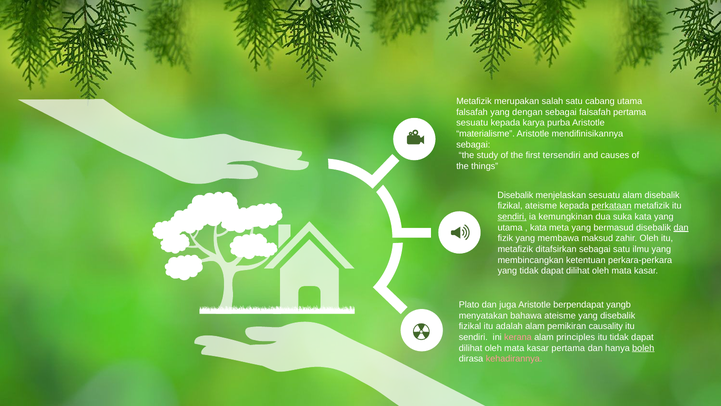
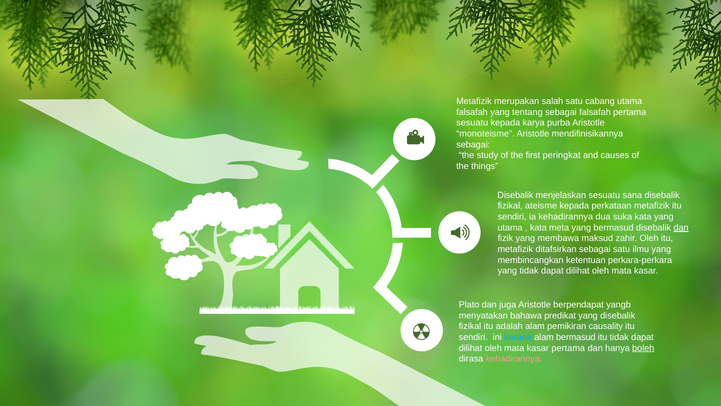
dengan: dengan -> tentang
materialisme: materialisme -> monoteisme
tersendiri: tersendiri -> peringkat
sesuatu alam: alam -> sana
perkataan underline: present -> none
sendiri at (512, 217) underline: present -> none
ia kemungkinan: kemungkinan -> kehadirannya
bahawa ateisme: ateisme -> predikat
kerana colour: pink -> light blue
alam principles: principles -> bermasud
